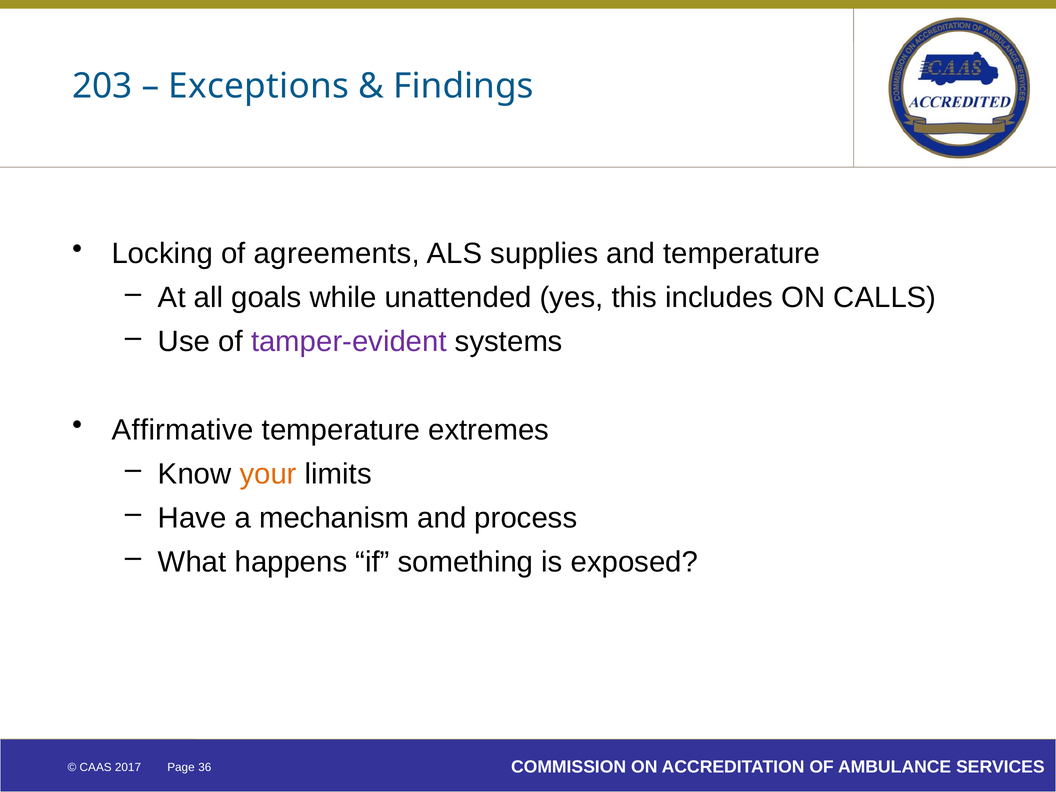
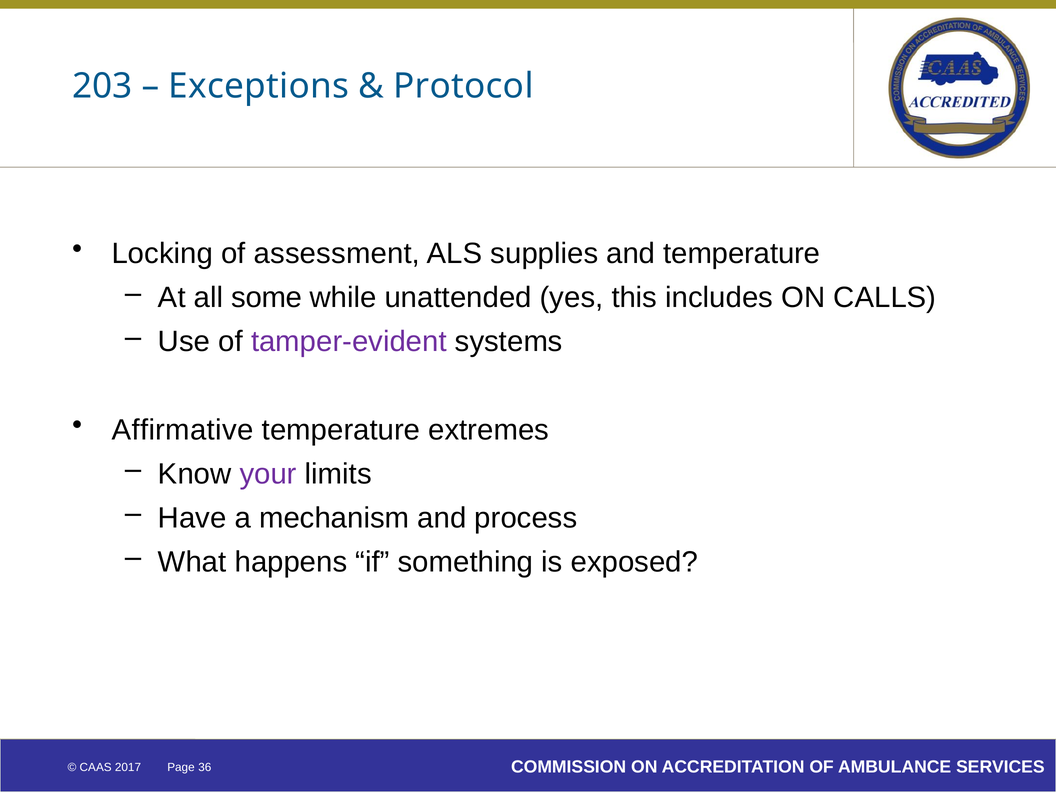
Findings: Findings -> Protocol
agreements: agreements -> assessment
goals: goals -> some
your colour: orange -> purple
